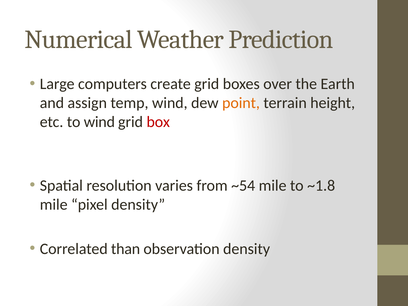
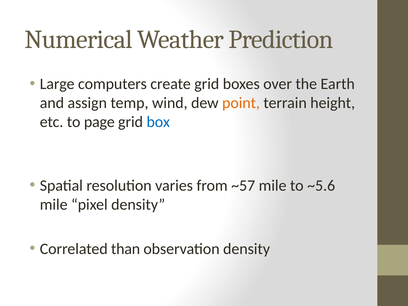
to wind: wind -> page
box colour: red -> blue
~54: ~54 -> ~57
~1.8: ~1.8 -> ~5.6
